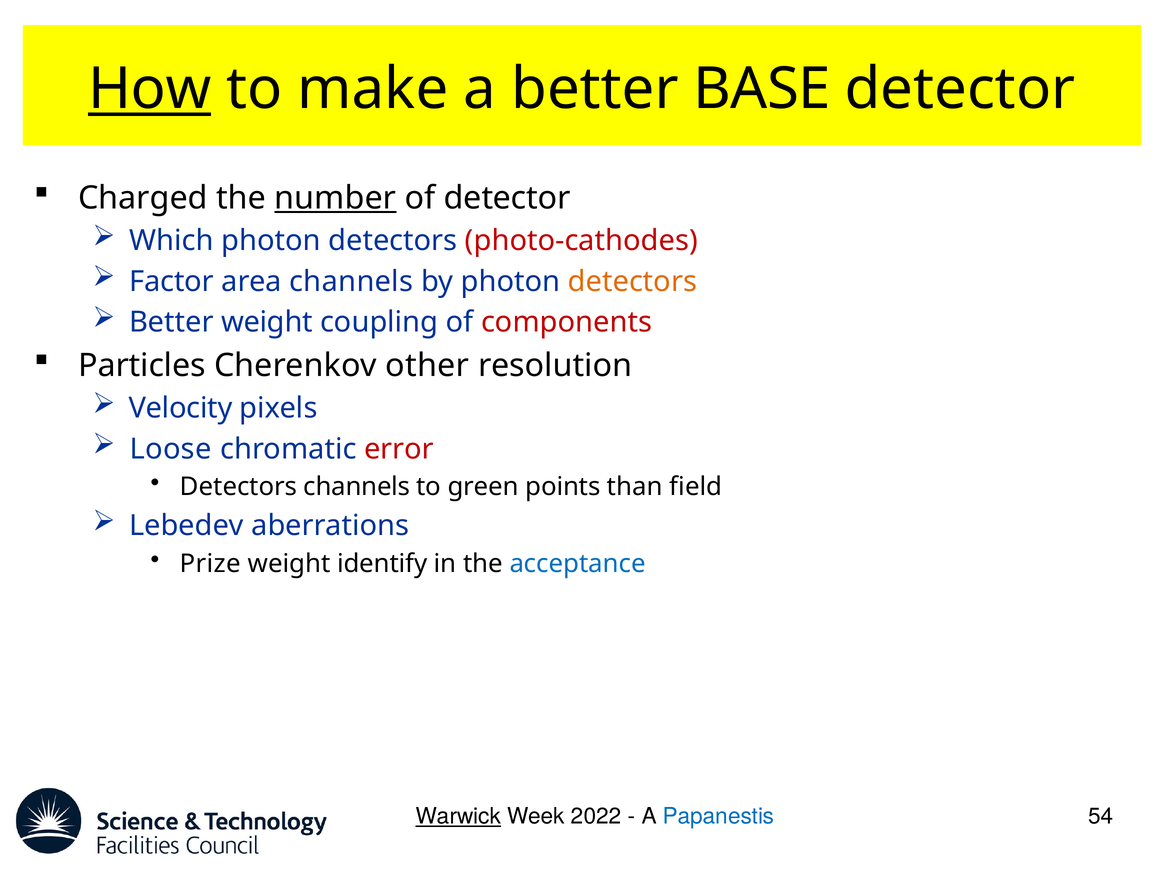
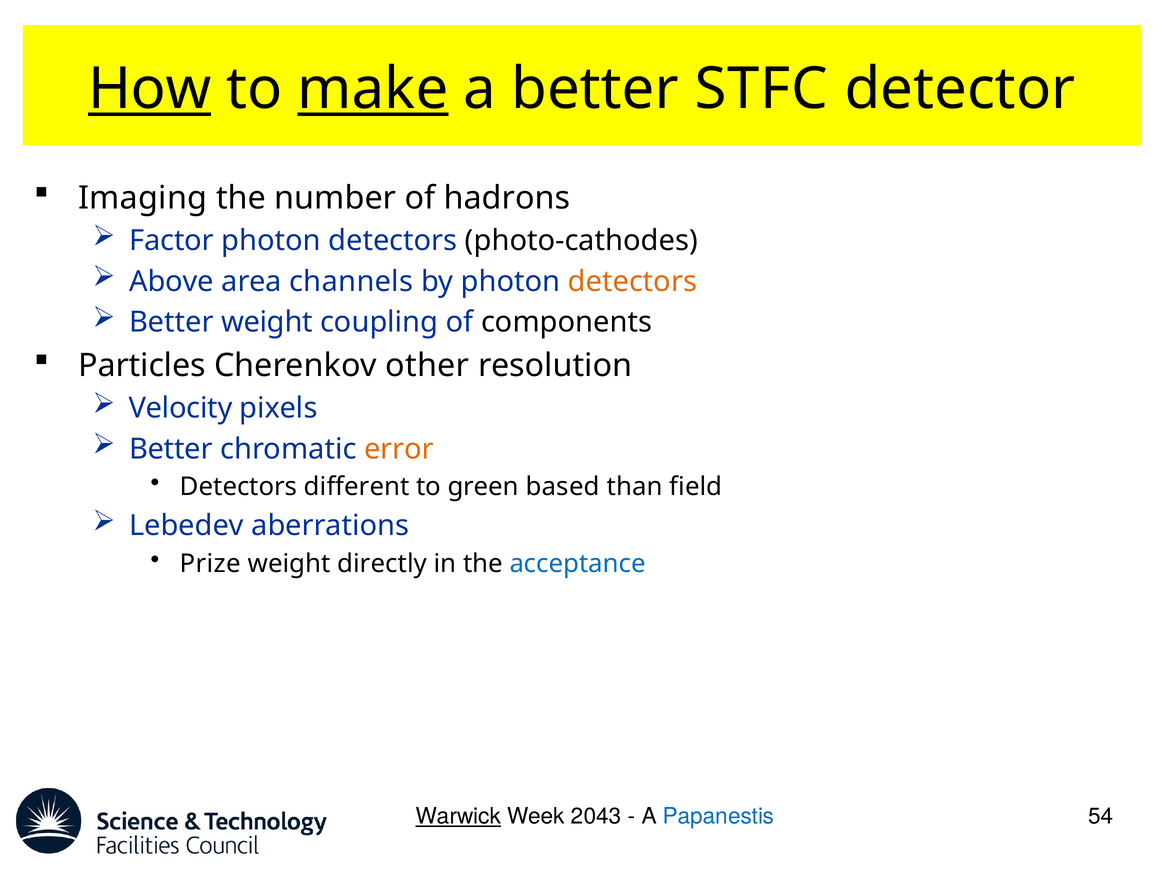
make underline: none -> present
BASE: BASE -> STFC
Charged: Charged -> Imaging
number underline: present -> none
of detector: detector -> hadrons
Which: Which -> Factor
photo-cathodes colour: red -> black
Factor: Factor -> Above
components colour: red -> black
Loose at (171, 449): Loose -> Better
error colour: red -> orange
Detectors channels: channels -> different
points: points -> based
identify: identify -> directly
2022: 2022 -> 2043
